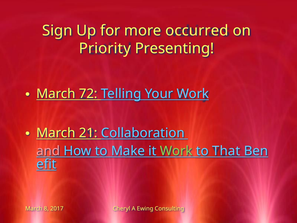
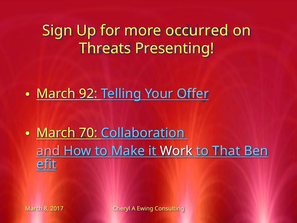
Priority: Priority -> Threats
72: 72 -> 92
Your Work: Work -> Offer
21: 21 -> 70
Work at (176, 151) colour: light green -> white
